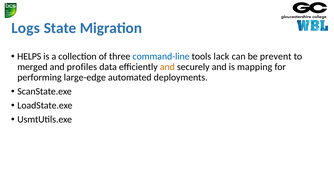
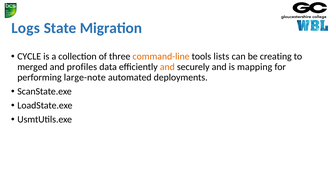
HELPS: HELPS -> CYCLE
command-line colour: blue -> orange
lack: lack -> lists
prevent: prevent -> creating
large-edge: large-edge -> large-note
